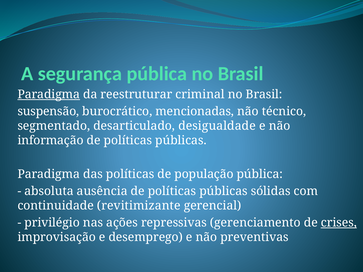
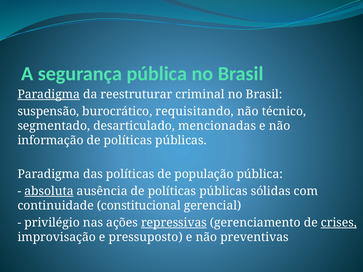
mencionadas: mencionadas -> requisitando
desigualdade: desigualdade -> mencionadas
absoluta underline: none -> present
revitimizante: revitimizante -> constitucional
repressivas underline: none -> present
desemprego: desemprego -> pressuposto
